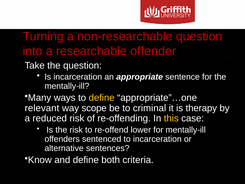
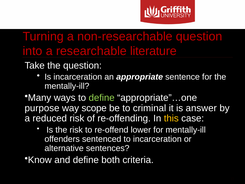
offender: offender -> literature
define at (102, 98) colour: yellow -> light green
relevant: relevant -> purpose
therapy: therapy -> answer
